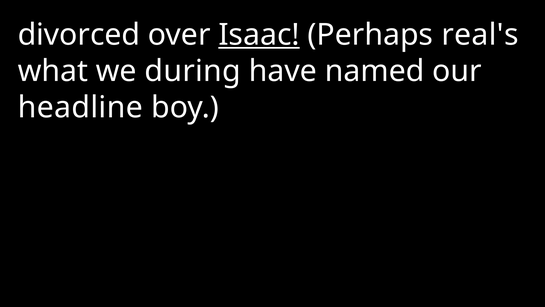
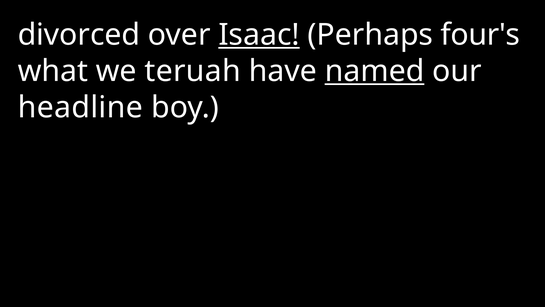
real's: real's -> four's
during: during -> teruah
named underline: none -> present
